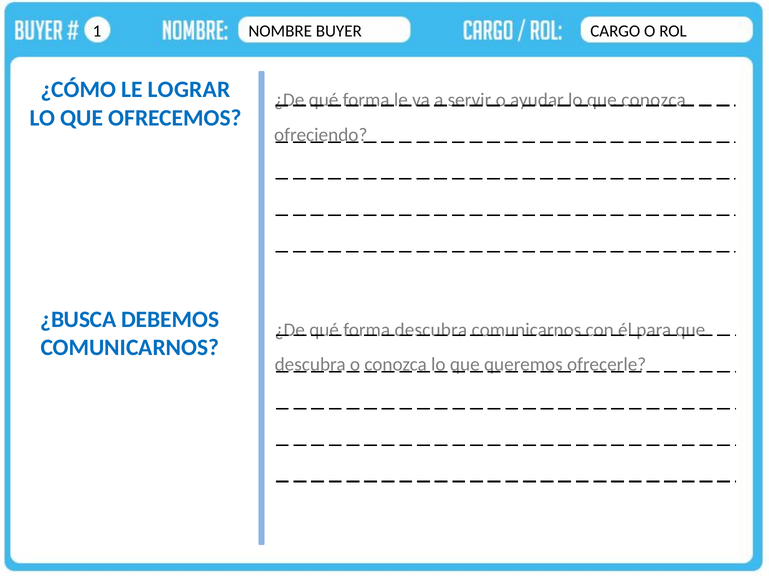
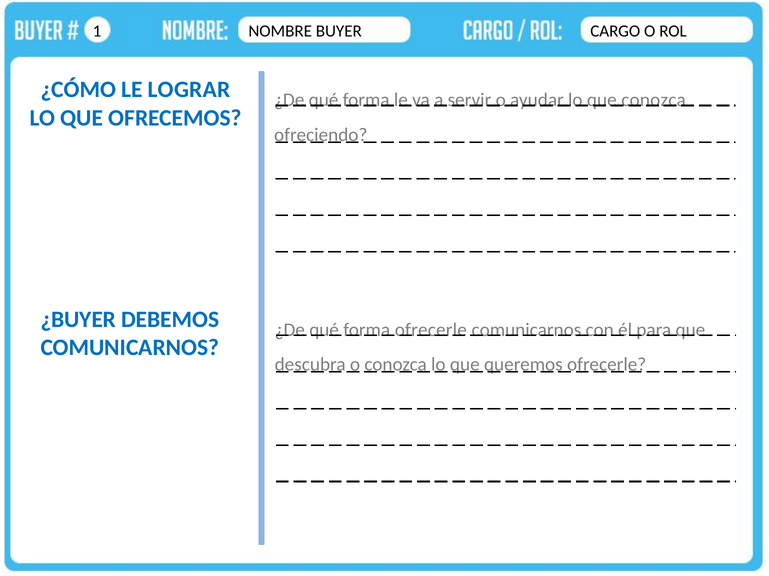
¿BUSCA: ¿BUSCA -> ¿BUYER
forma descubra: descubra -> ofrecerle
